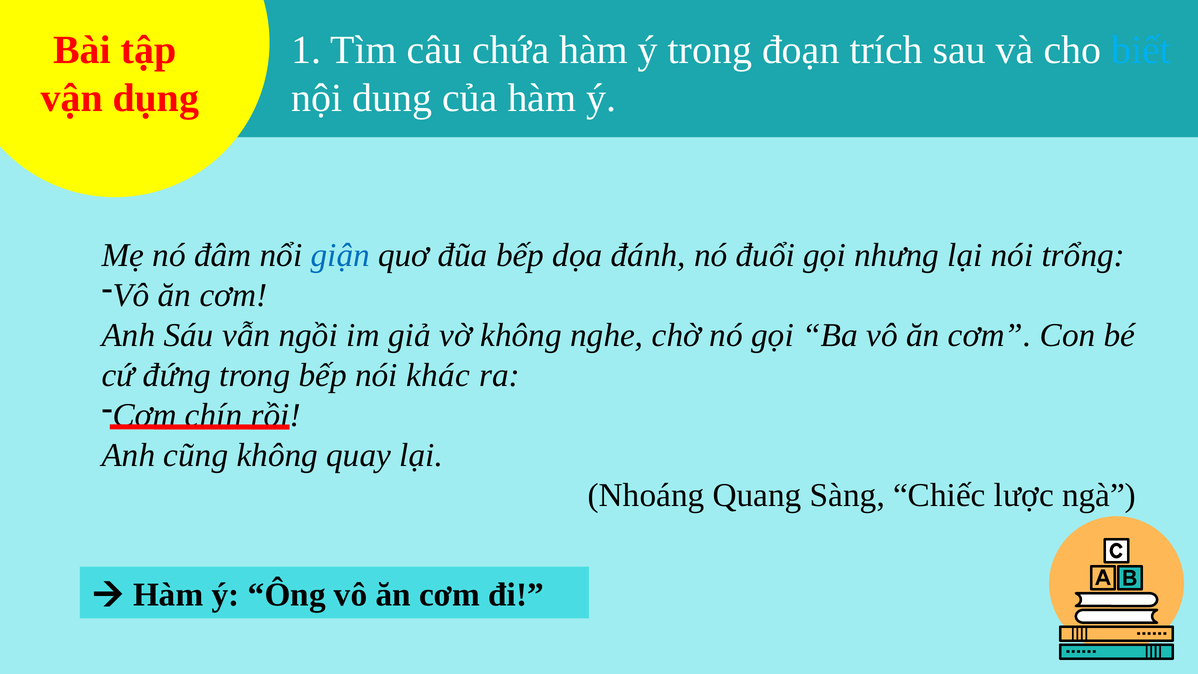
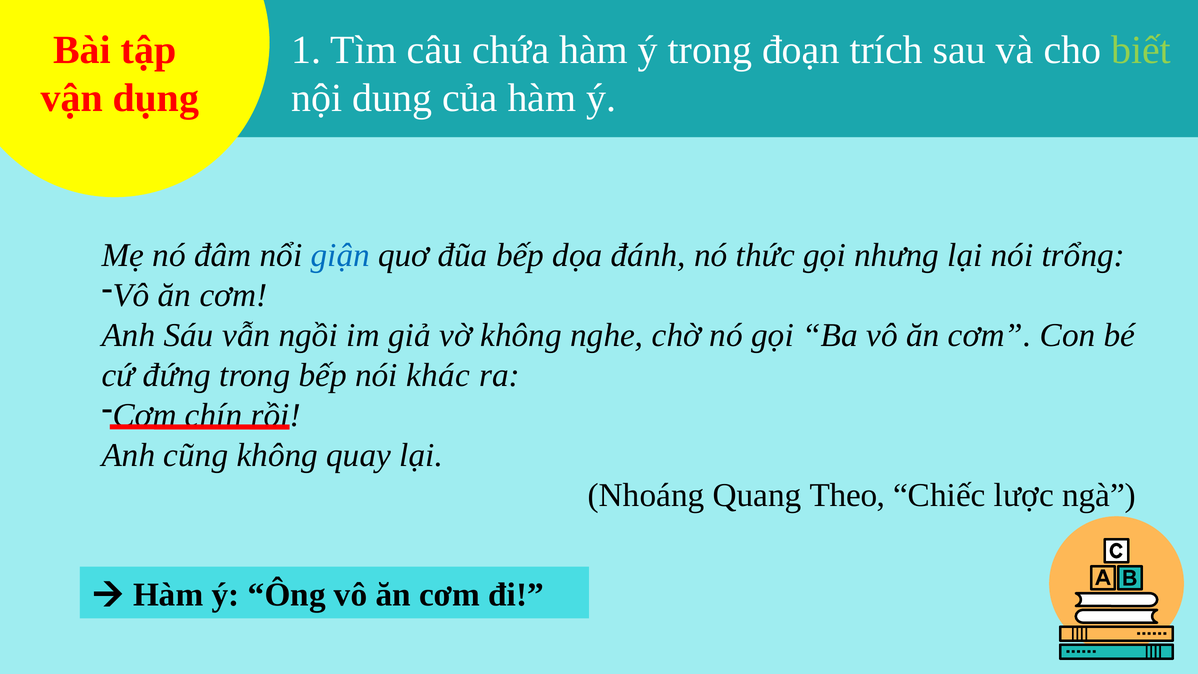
biết colour: light blue -> light green
đuổi: đuổi -> thức
Sàng: Sàng -> Theo
